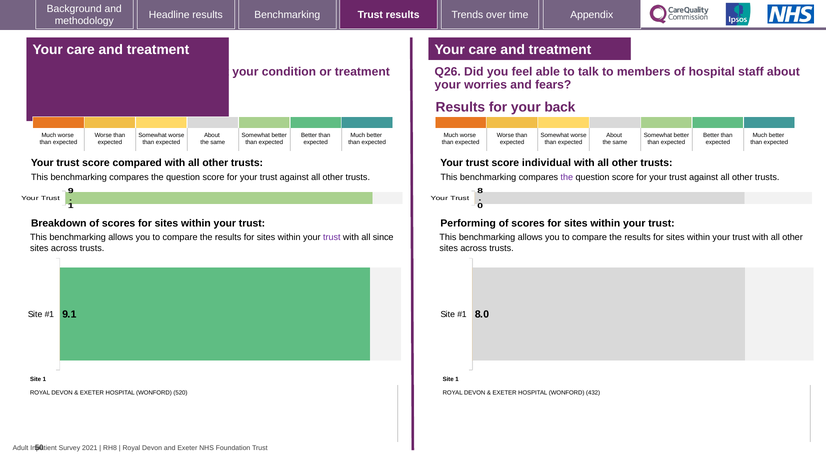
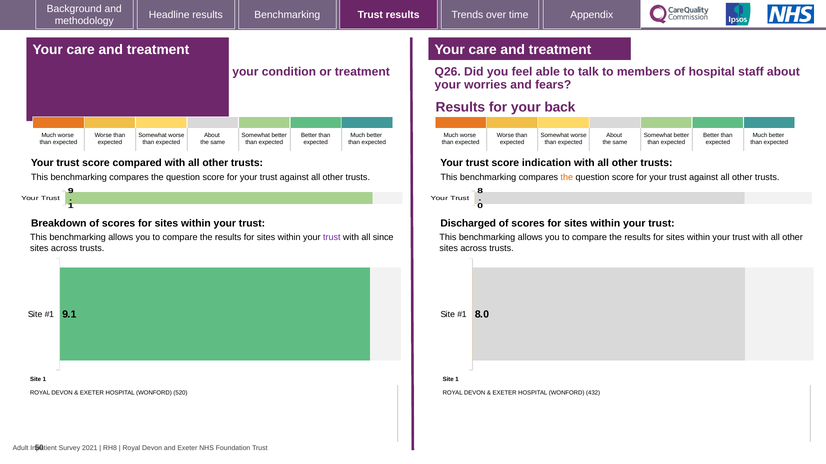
individual: individual -> indication
the at (567, 177) colour: purple -> orange
Performing: Performing -> Discharged
